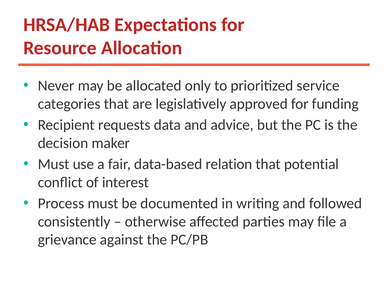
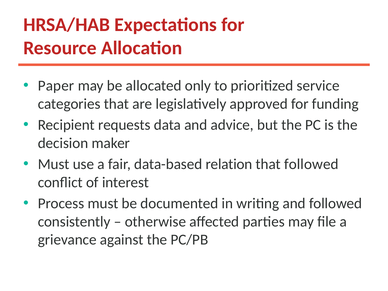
Never: Never -> Paper
that potential: potential -> followed
